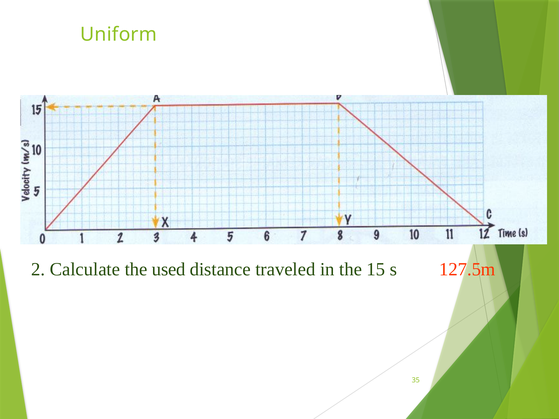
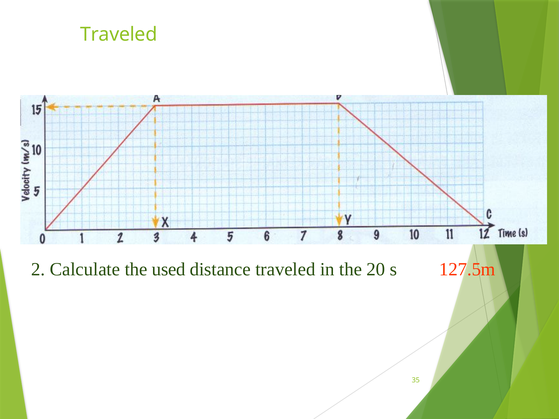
Uniform at (119, 34): Uniform -> Traveled
15: 15 -> 20
